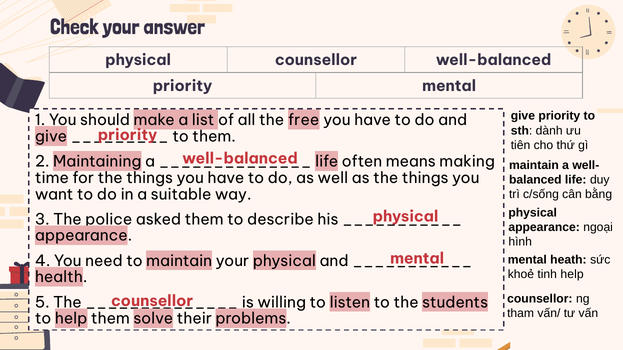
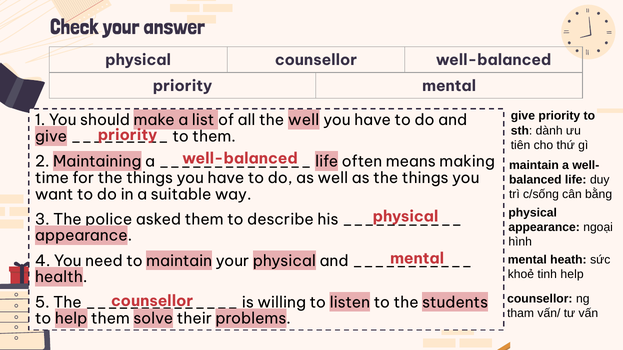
the free: free -> well
